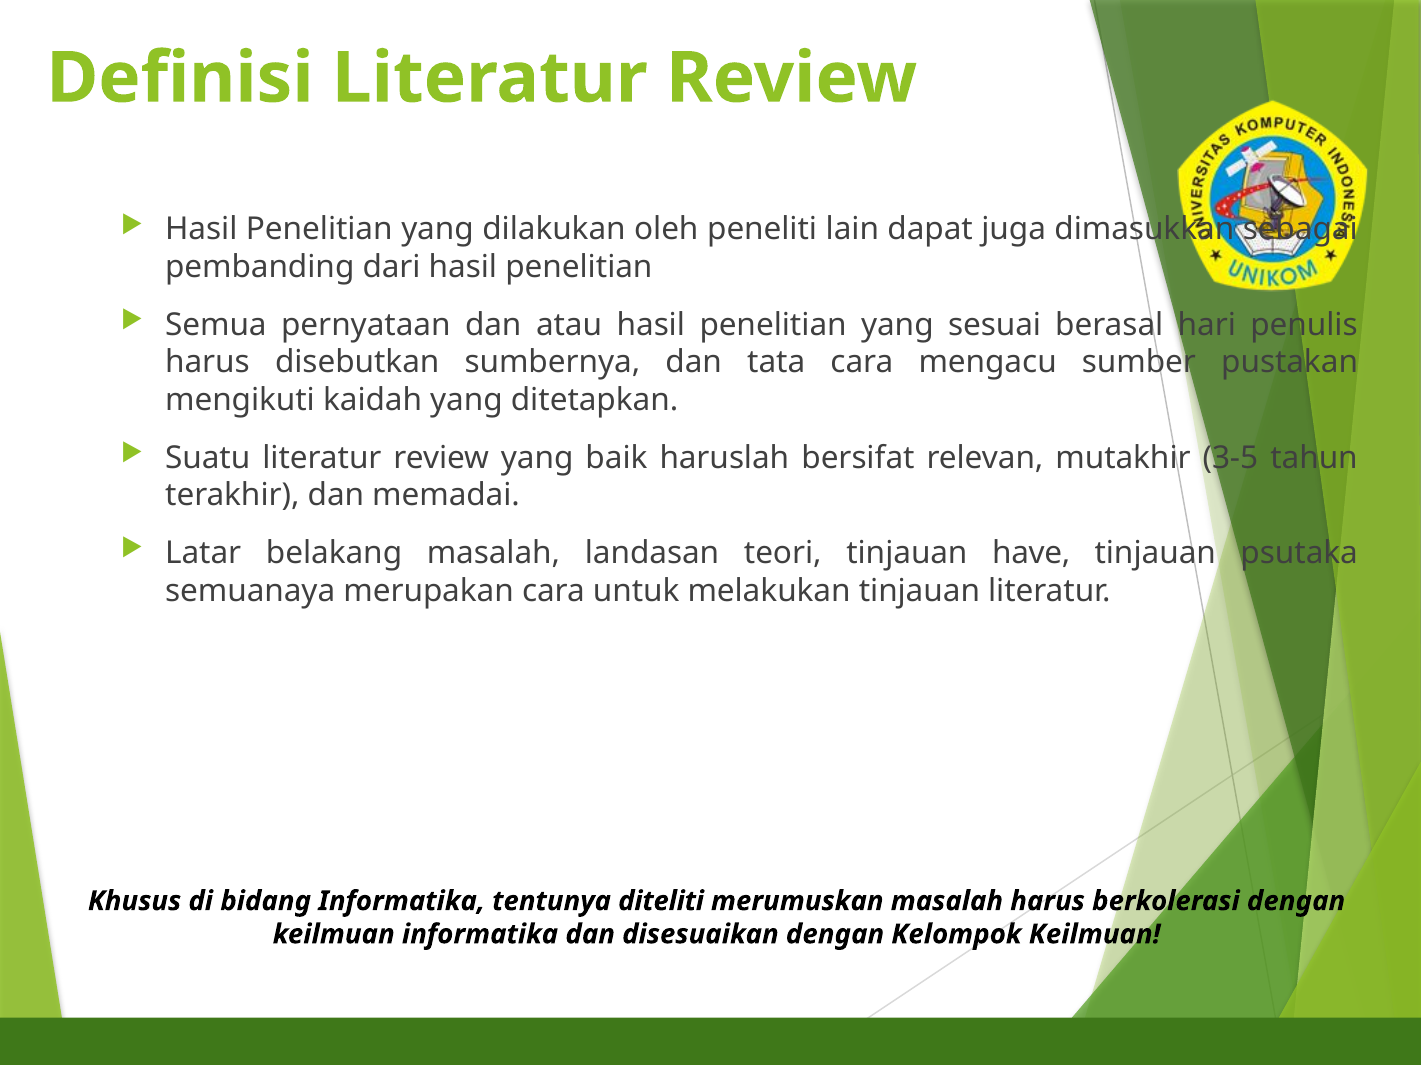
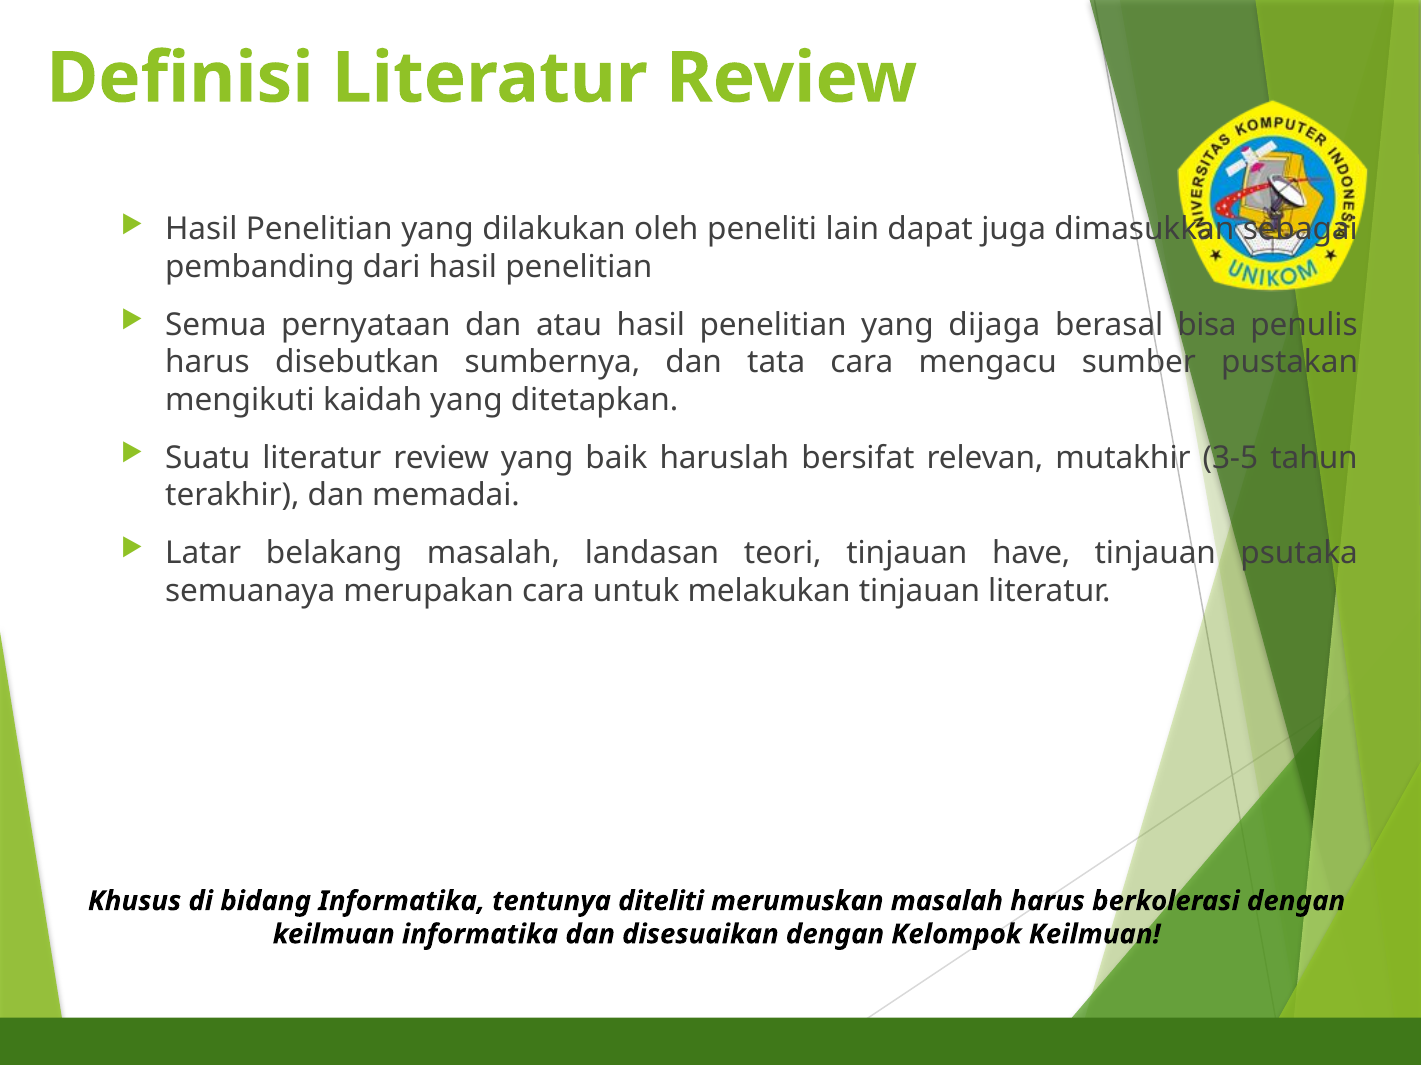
sesuai: sesuai -> dijaga
hari: hari -> bisa
